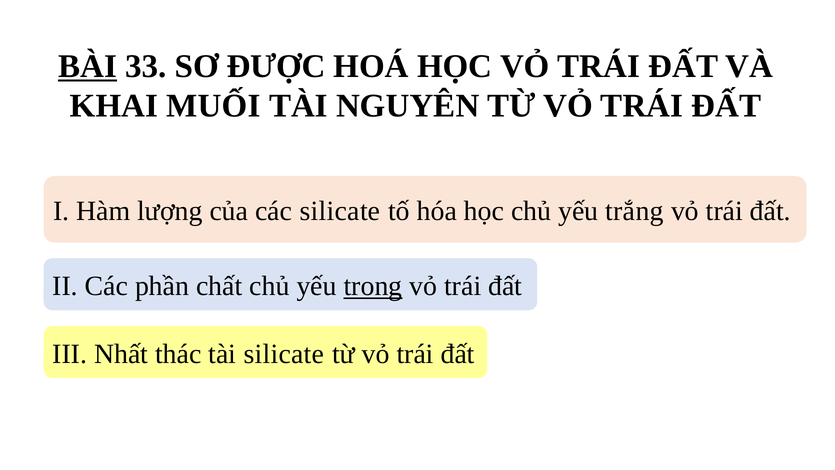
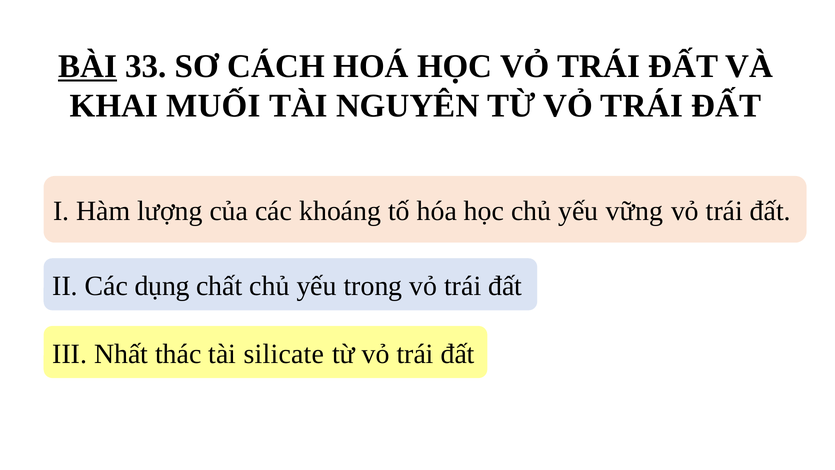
ĐƯỢC: ĐƯỢC -> CÁCH
các silicate: silicate -> khoáng
trắng: trắng -> vững
phần: phần -> dụng
trong underline: present -> none
